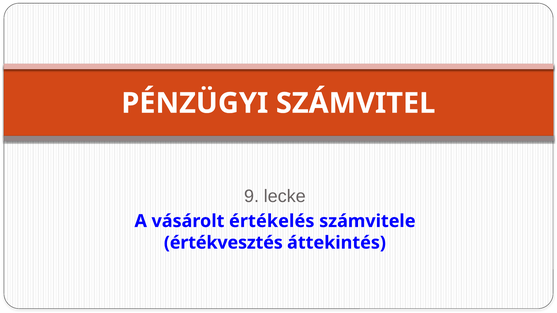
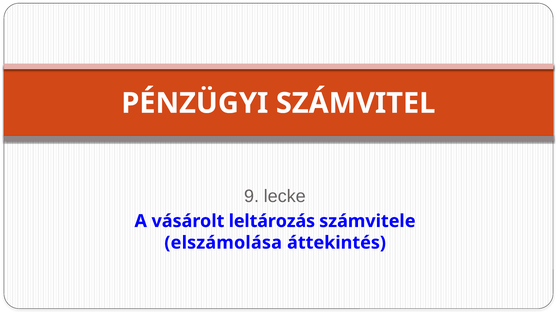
értékelés: értékelés -> leltározás
értékvesztés: értékvesztés -> elszámolása
